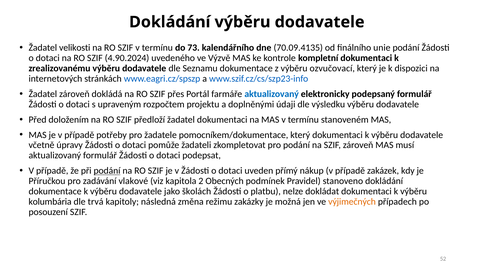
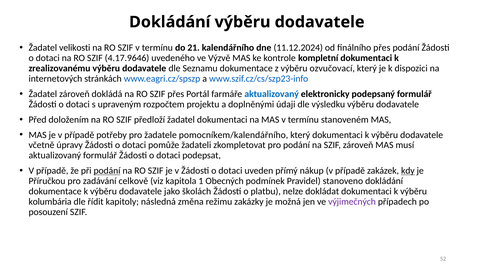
73: 73 -> 21
70.09.4135: 70.09.4135 -> 11.12.2024
finálního unie: unie -> přes
4.90.2024: 4.90.2024 -> 4.17.9646
pomocníkem/dokumentace: pomocníkem/dokumentace -> pomocníkem/kalendářního
kdy underline: none -> present
vlakové: vlakové -> celkově
2: 2 -> 1
trvá: trvá -> řídit
výjimečných colour: orange -> purple
